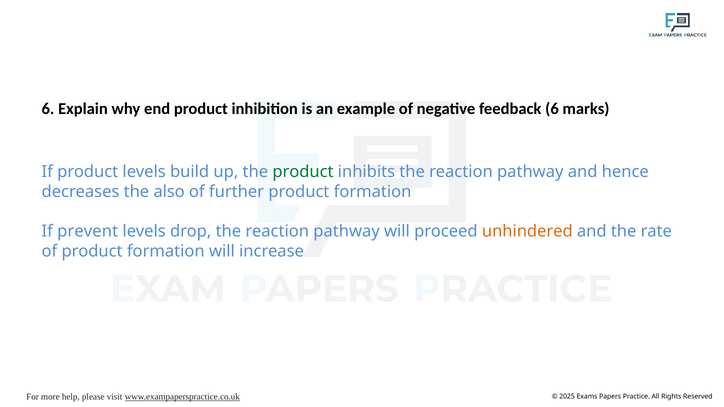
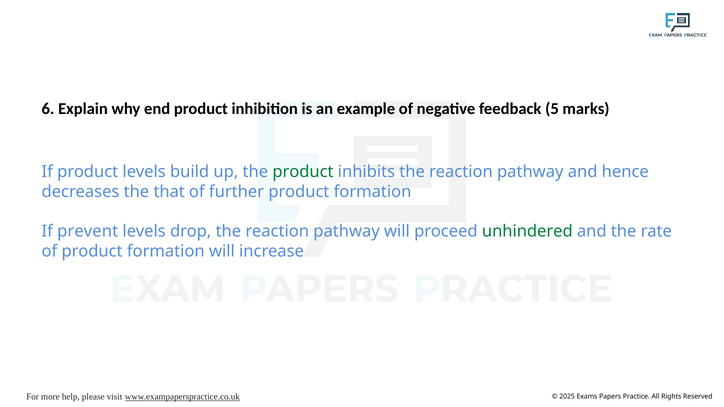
feedback 6: 6 -> 5
also: also -> that
unhindered colour: orange -> green
